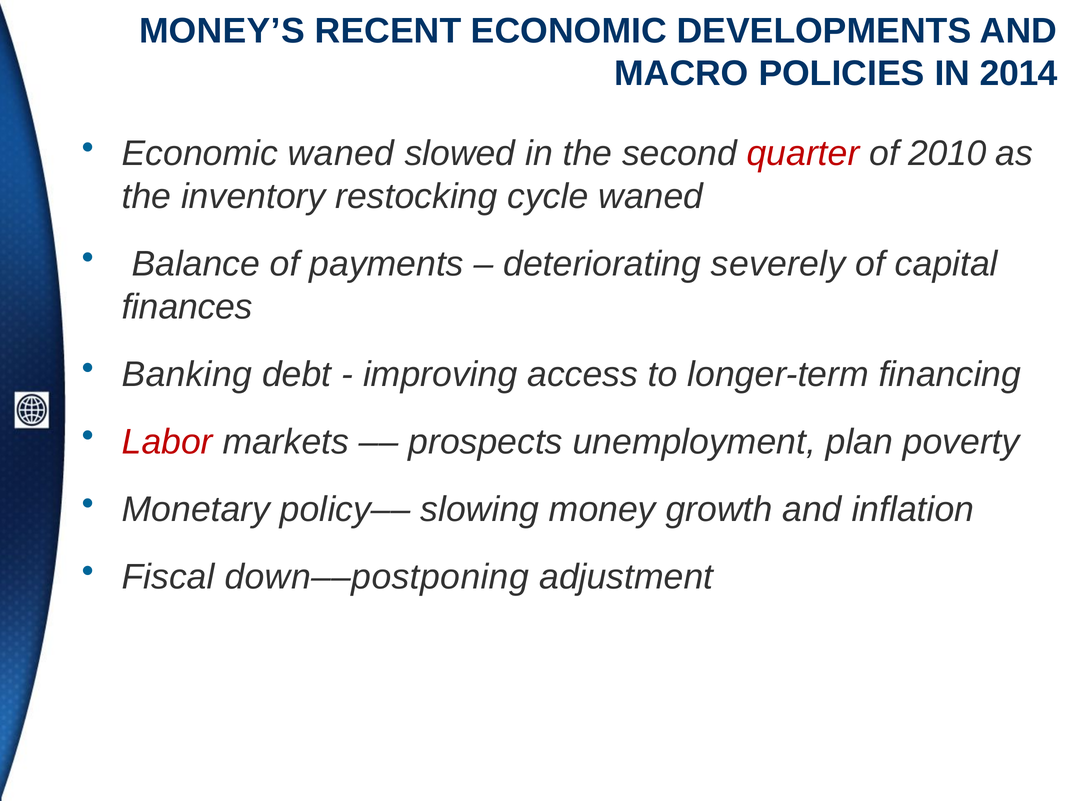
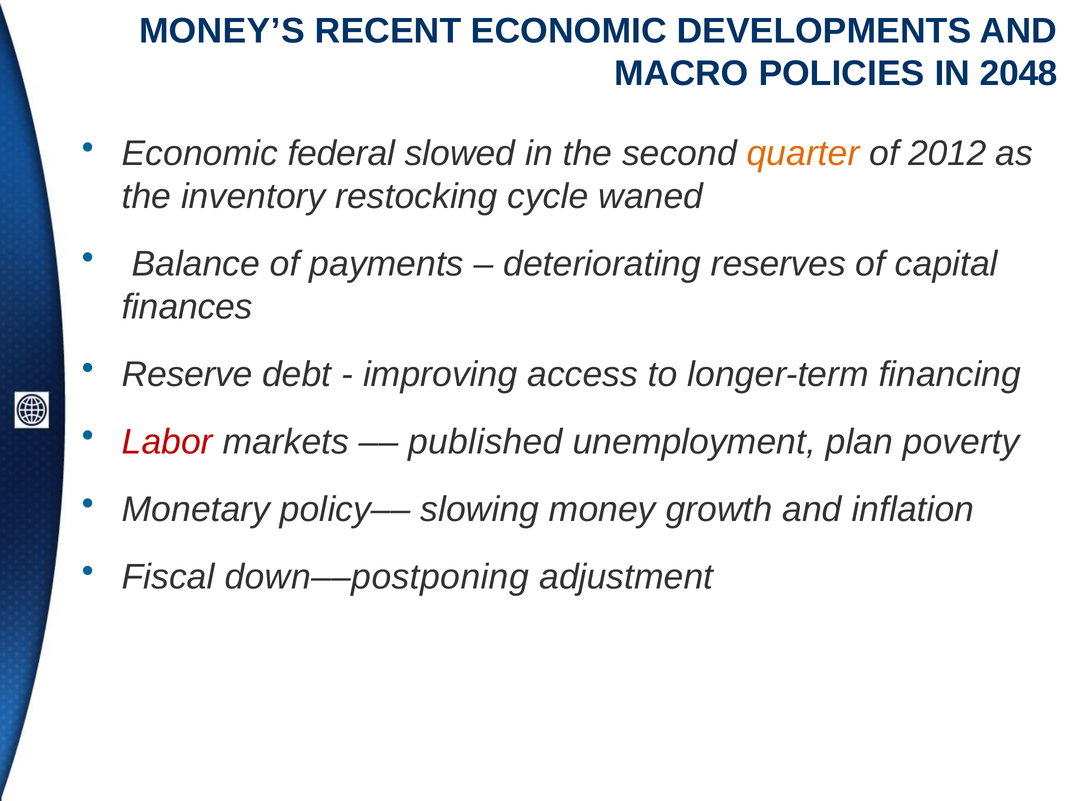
2014: 2014 -> 2048
Economic waned: waned -> federal
quarter colour: red -> orange
2010: 2010 -> 2012
severely: severely -> reserves
Banking: Banking -> Reserve
prospects: prospects -> published
